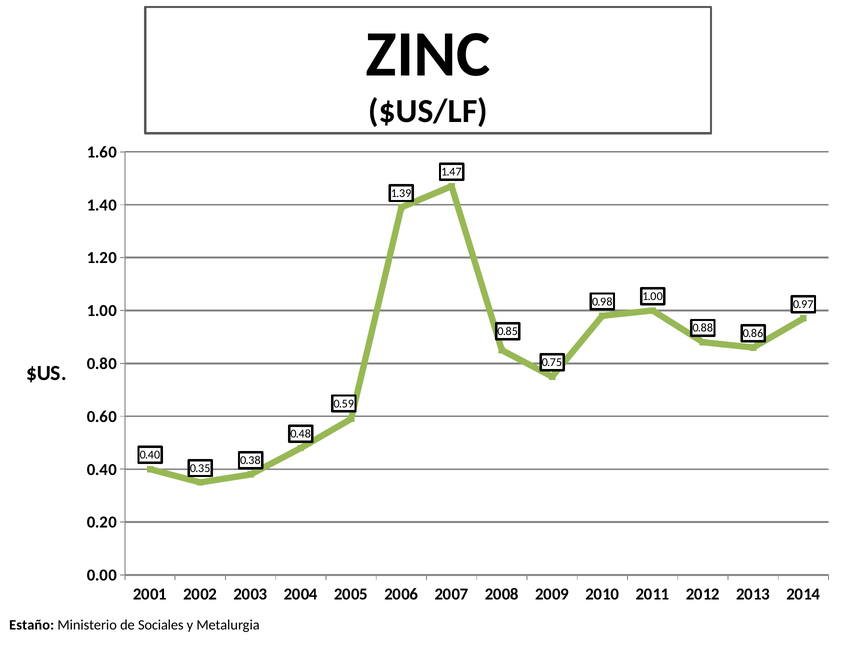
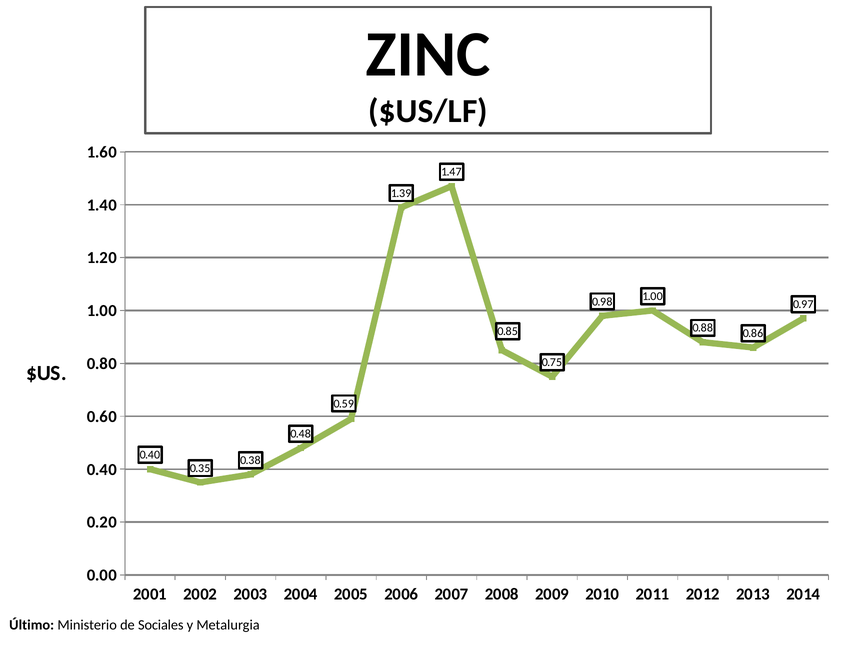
Estaño: Estaño -> Último
